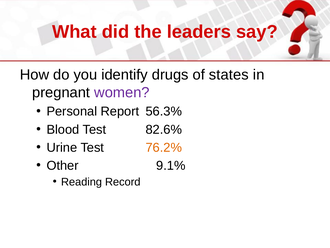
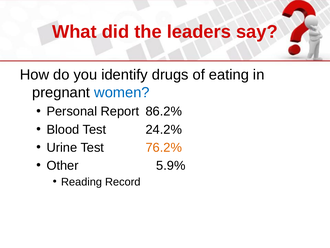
states: states -> eating
women colour: purple -> blue
56.3%: 56.3% -> 86.2%
82.6%: 82.6% -> 24.2%
9.1%: 9.1% -> 5.9%
